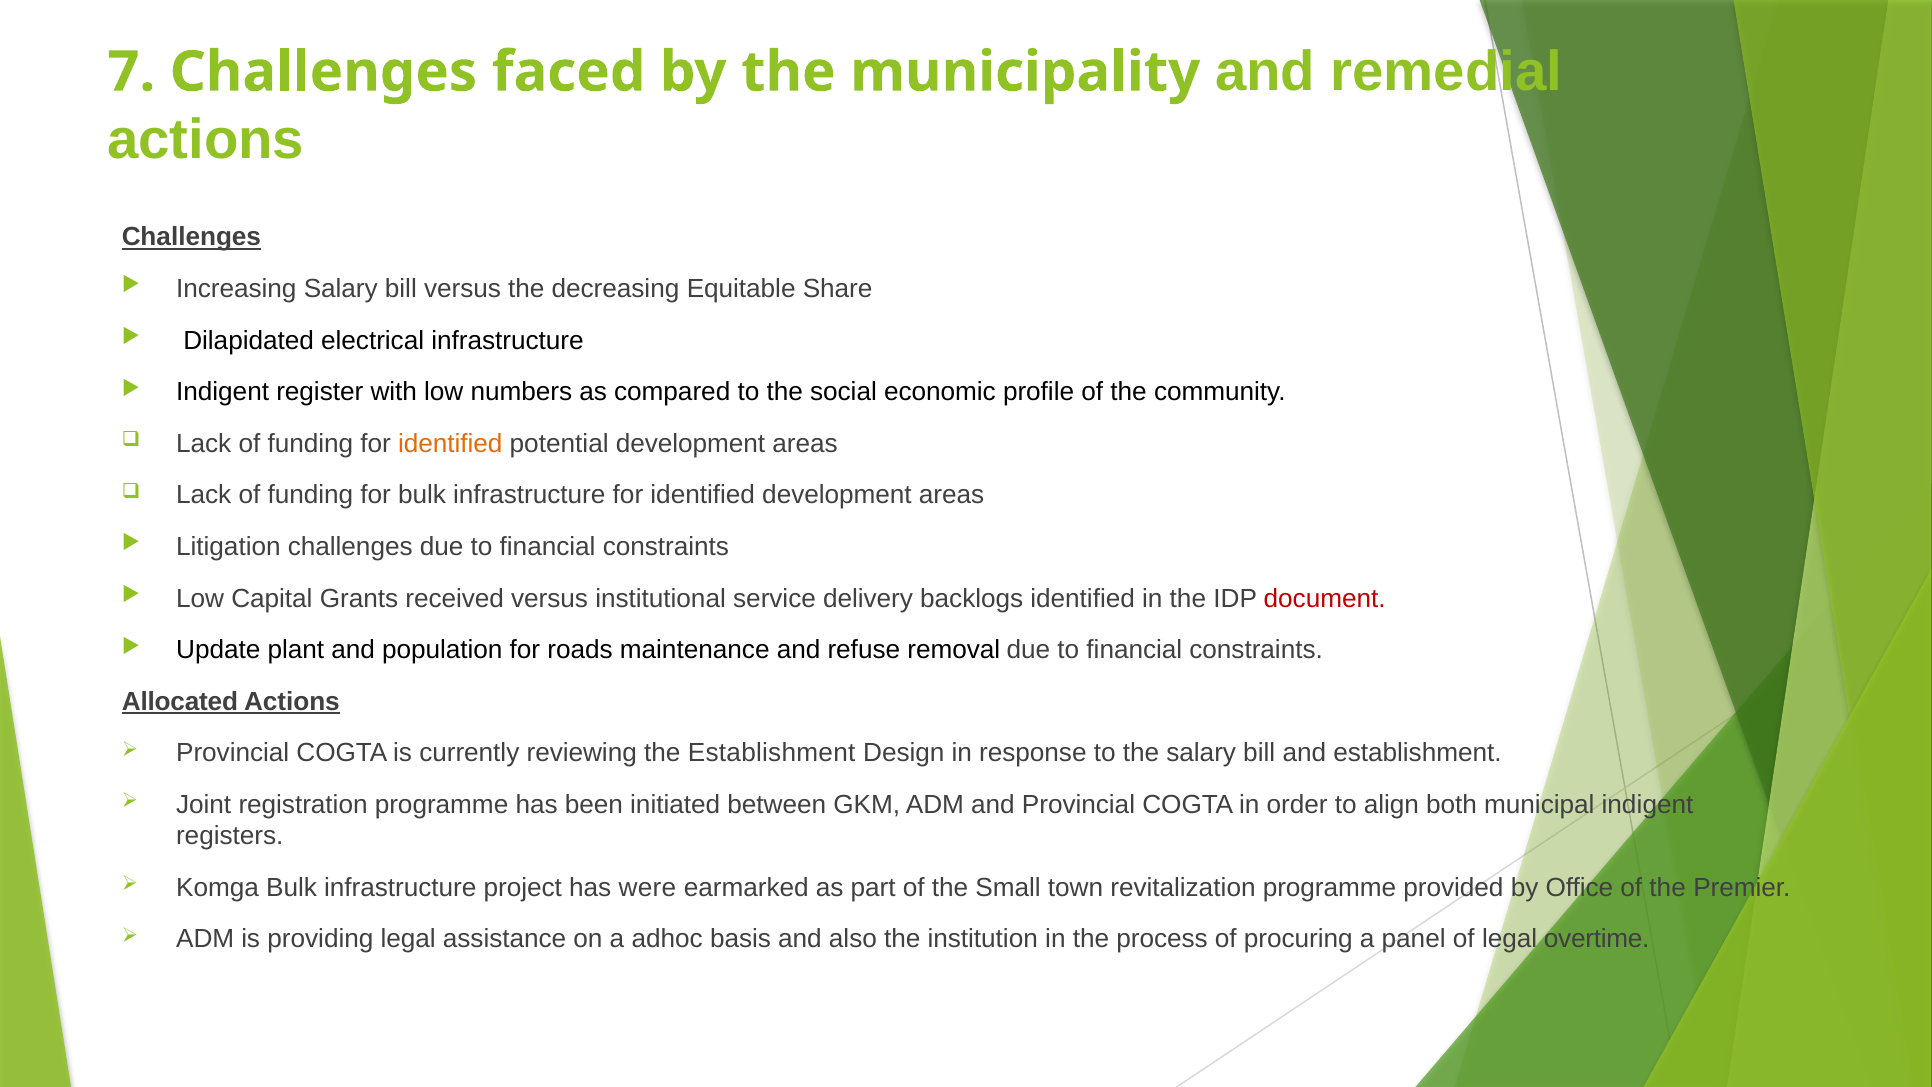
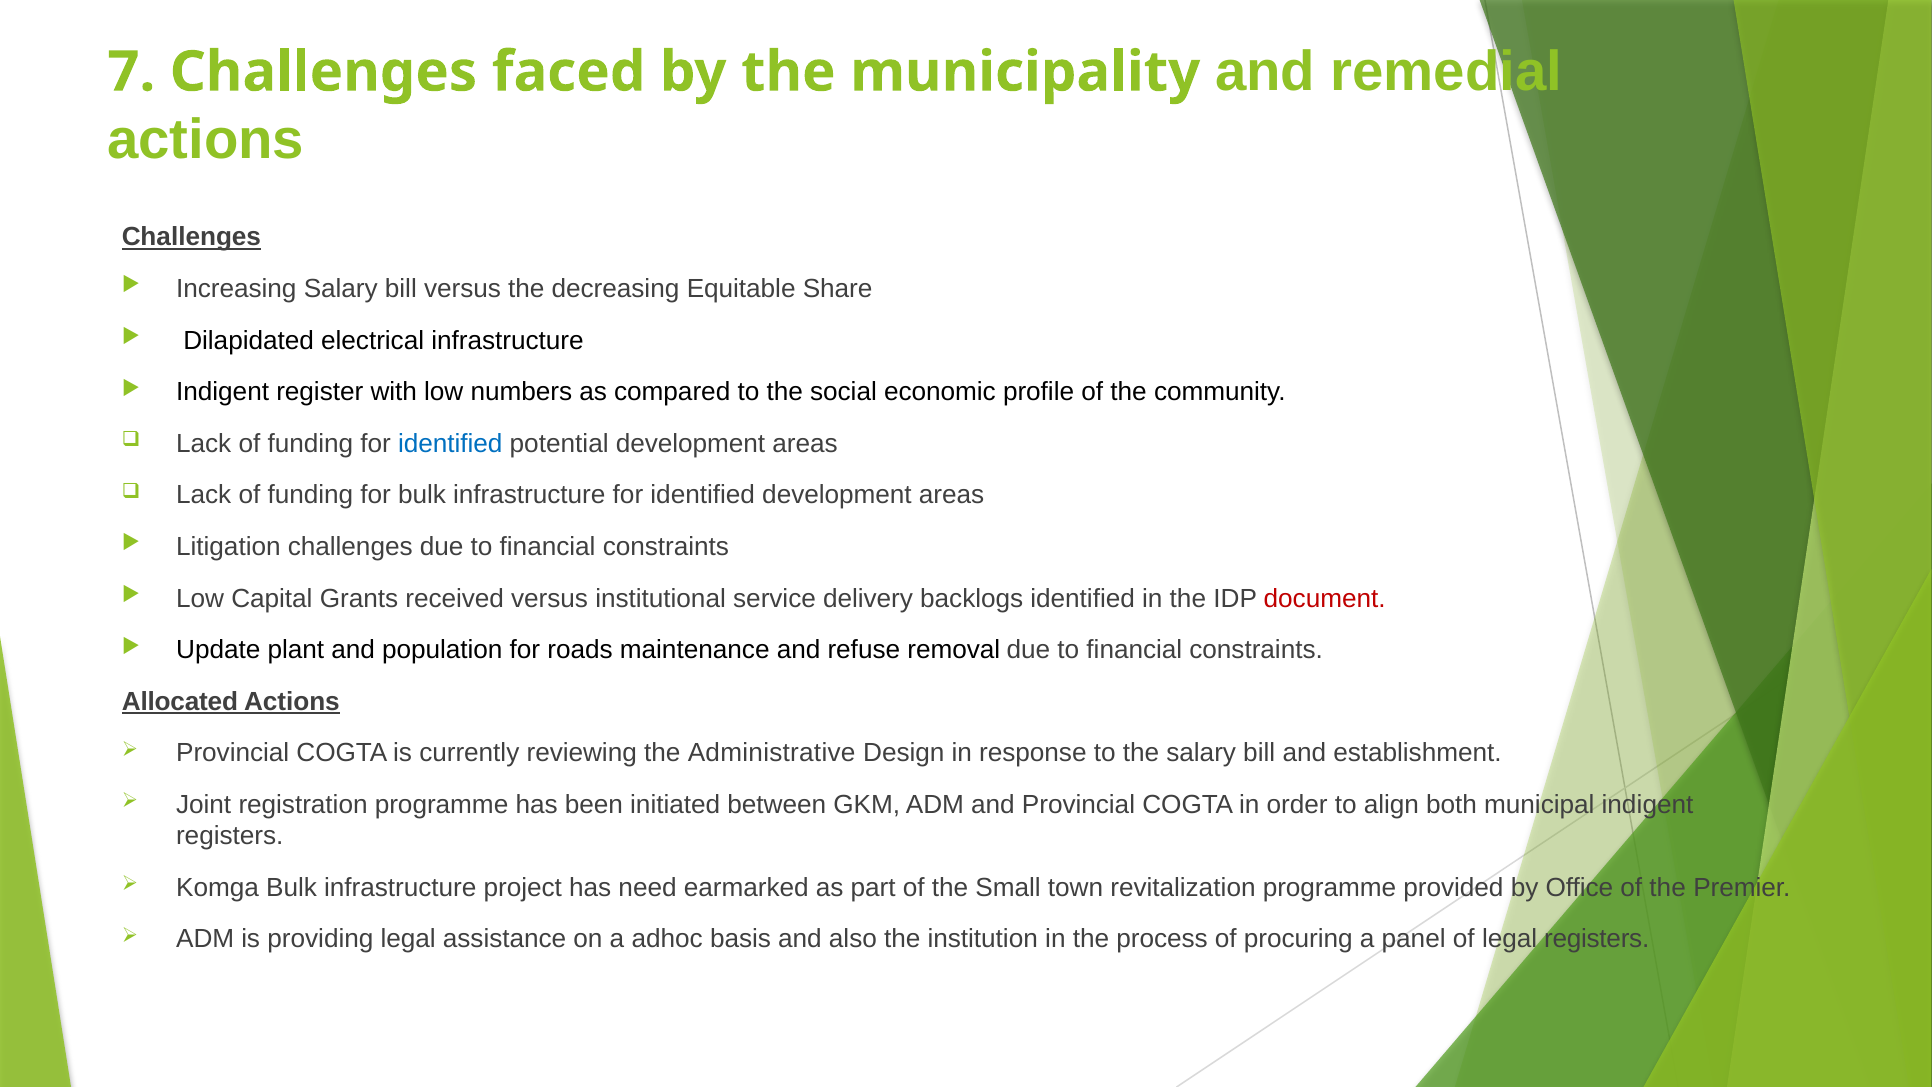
identified at (450, 444) colour: orange -> blue
the Establishment: Establishment -> Administrative
were: were -> need
legal overtime: overtime -> registers
